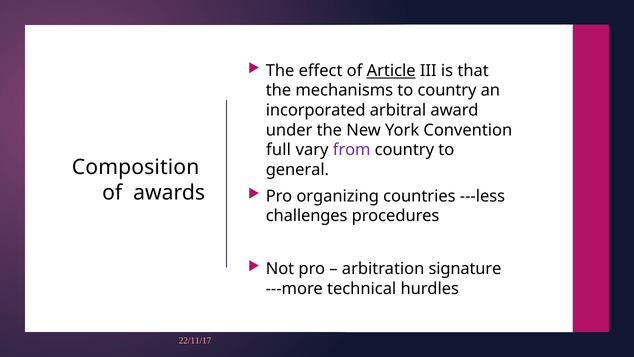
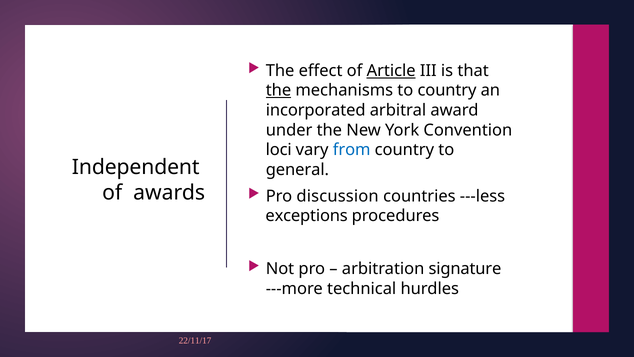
the at (278, 90) underline: none -> present
full: full -> loci
from colour: purple -> blue
Composition: Composition -> Independent
organizing: organizing -> discussion
challenges: challenges -> exceptions
